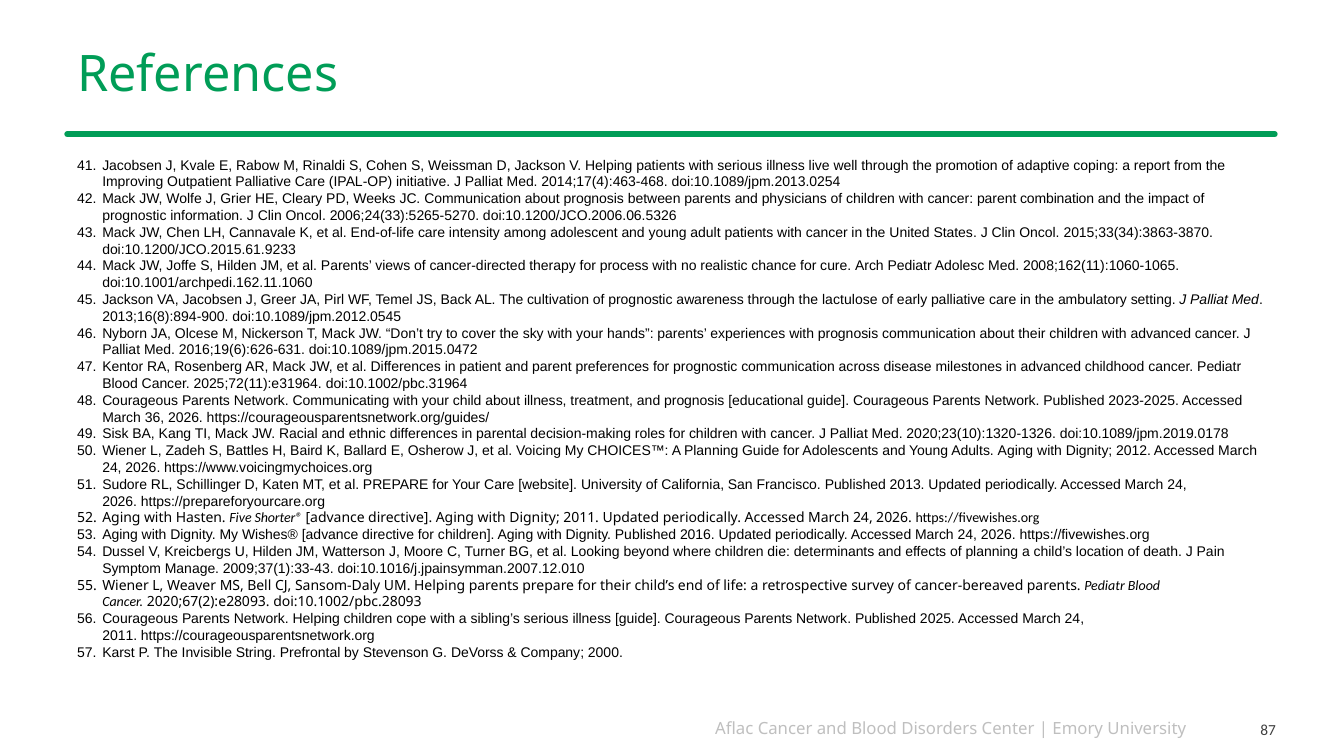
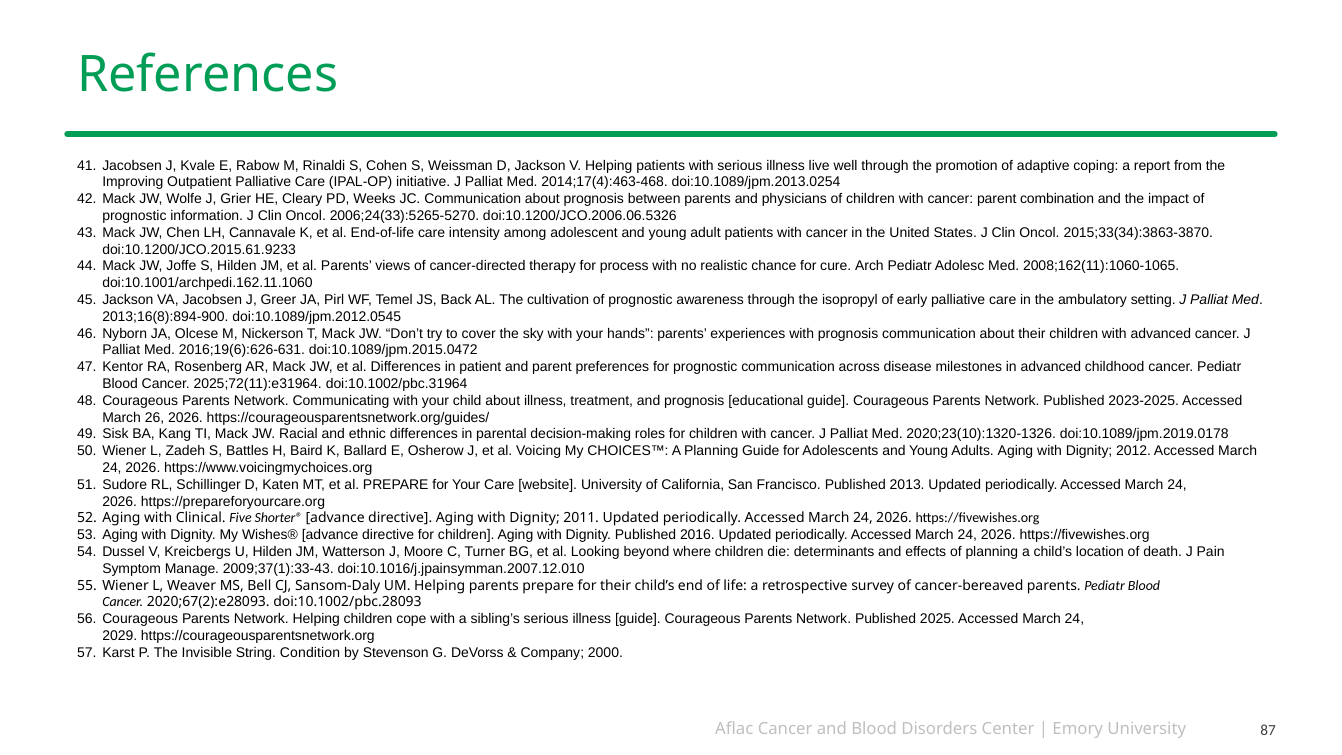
lactulose: lactulose -> isopropyl
36: 36 -> 26
Hasten: Hasten -> Clinical
2011 at (120, 636): 2011 -> 2029
Prefrontal: Prefrontal -> Condition
